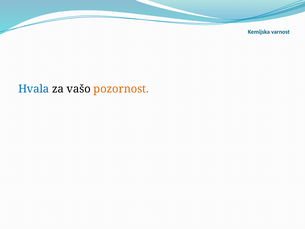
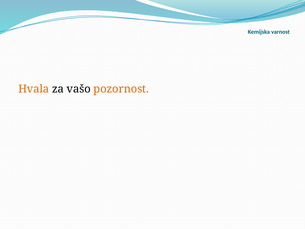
Hvala colour: blue -> orange
